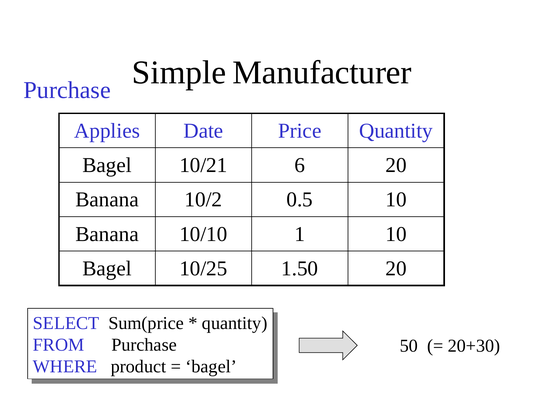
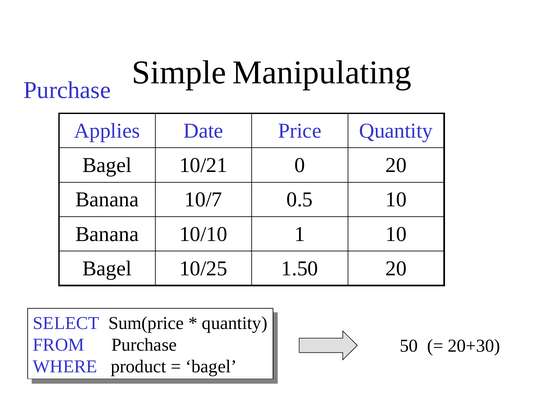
Manufacturer: Manufacturer -> Manipulating
6: 6 -> 0
10/2: 10/2 -> 10/7
